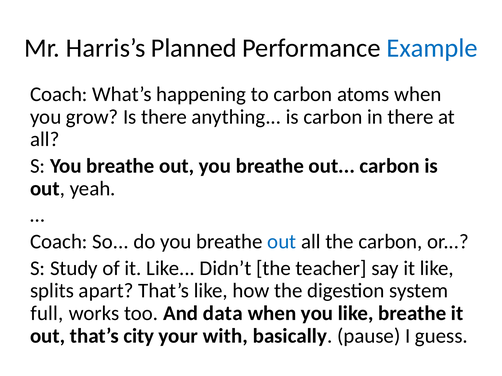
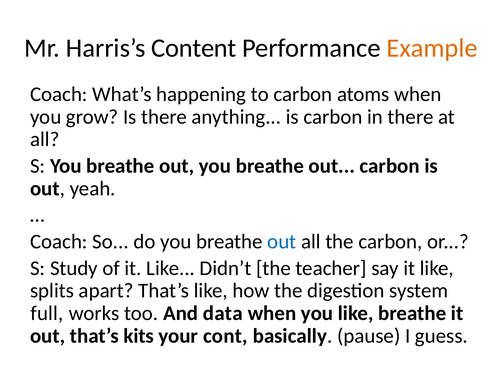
Planned: Planned -> Content
Example colour: blue -> orange
city: city -> kits
with: with -> cont
